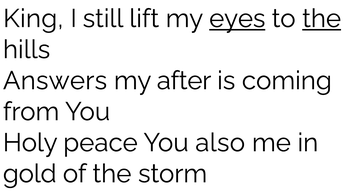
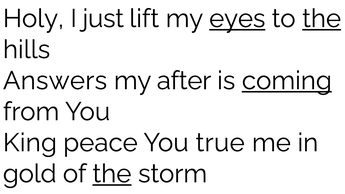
King: King -> Holy
still: still -> just
coming underline: none -> present
Holy: Holy -> King
also: also -> true
the at (112, 174) underline: none -> present
